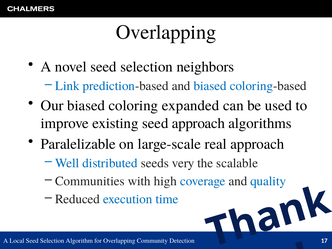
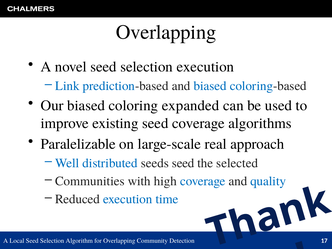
selection neighbors: neighbors -> execution
seed approach: approach -> coverage
seeds very: very -> seed
scalable: scalable -> selected
